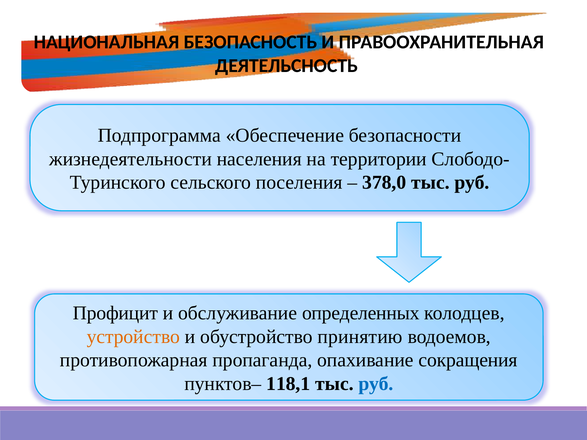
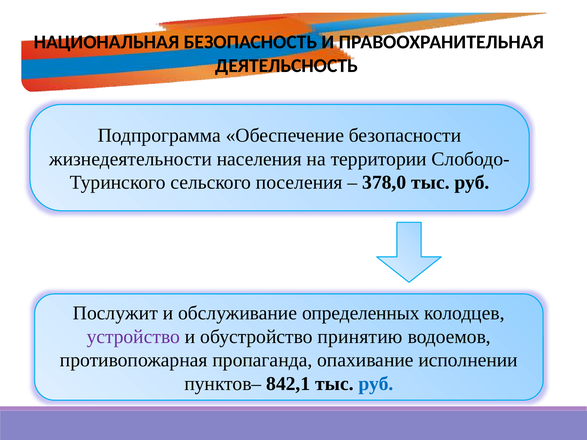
Профицит: Профицит -> Послужит
устройство colour: orange -> purple
сокращения: сокращения -> исполнении
118,1: 118,1 -> 842,1
